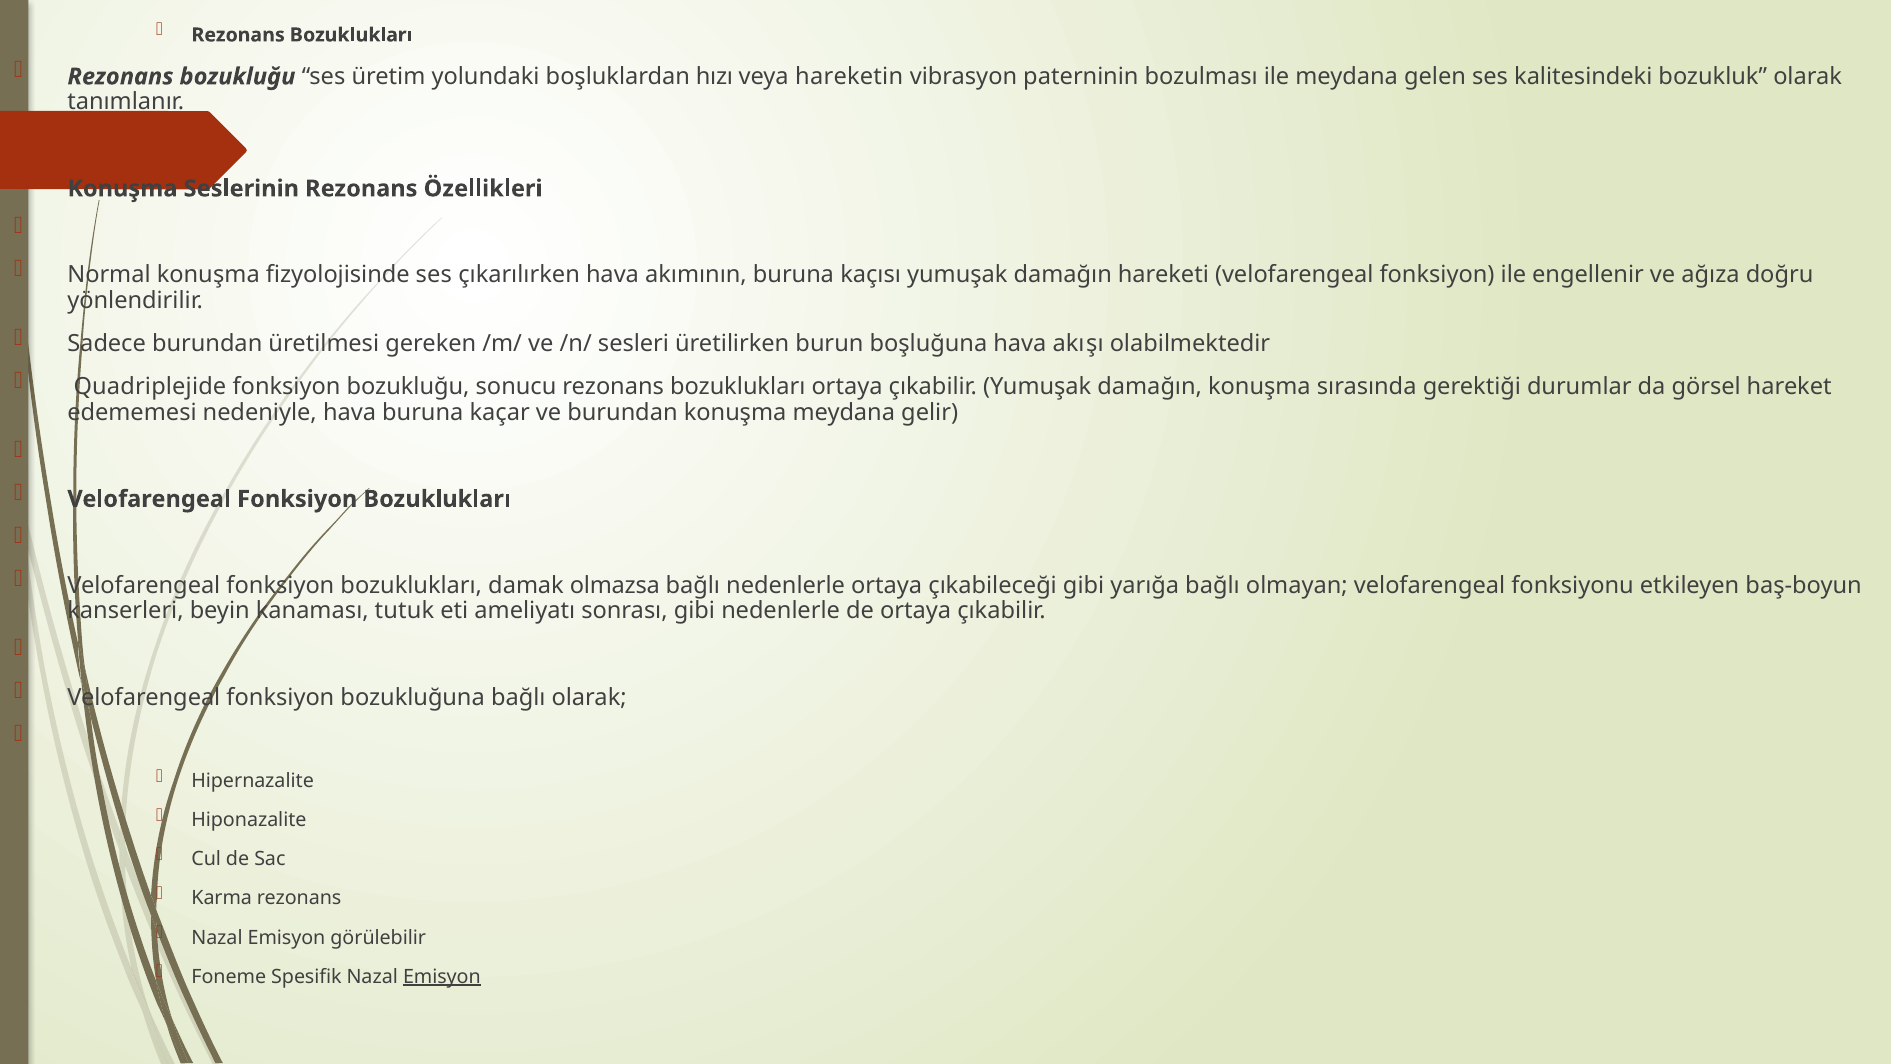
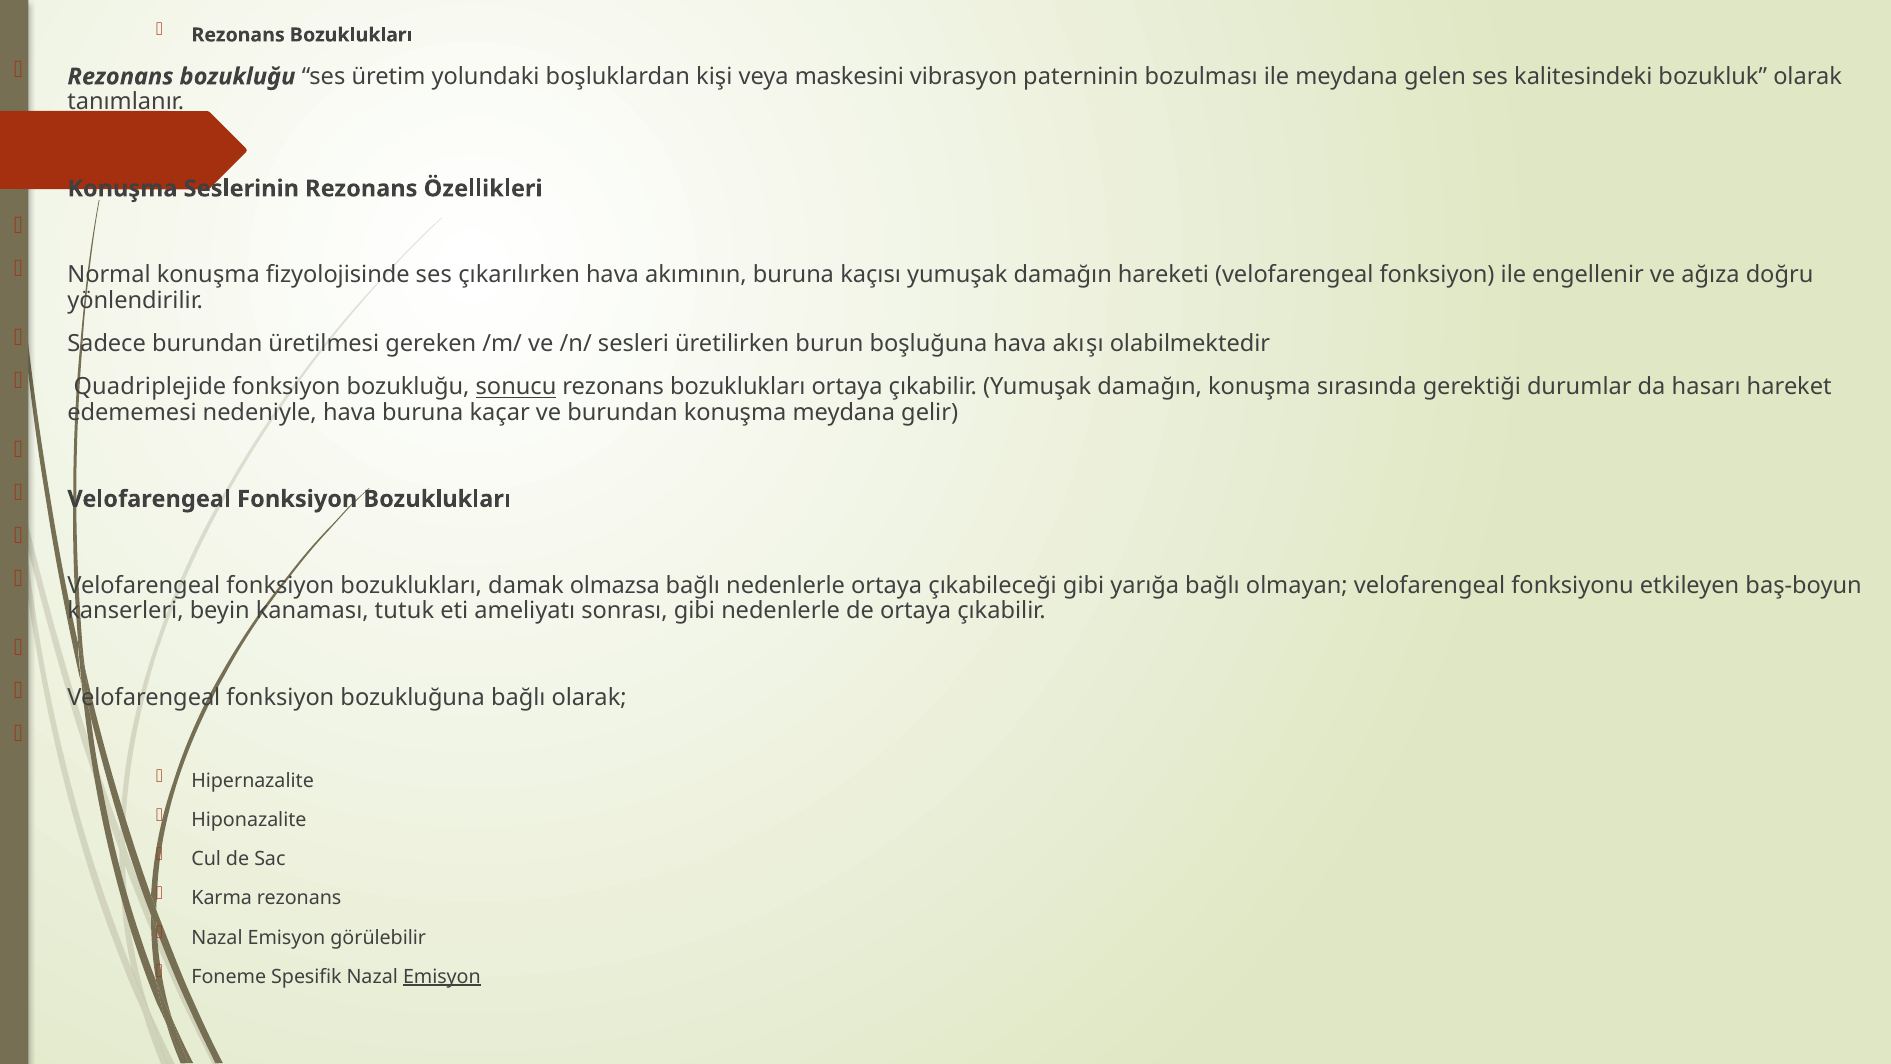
hızı: hızı -> kişi
hareketin: hareketin -> maskesini
sonucu underline: none -> present
görsel: görsel -> hasarı
